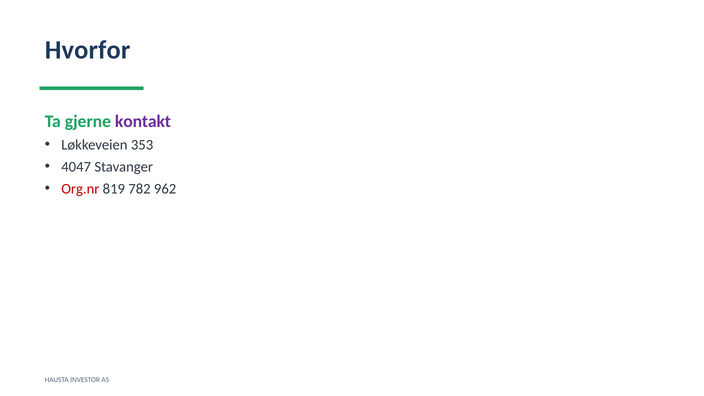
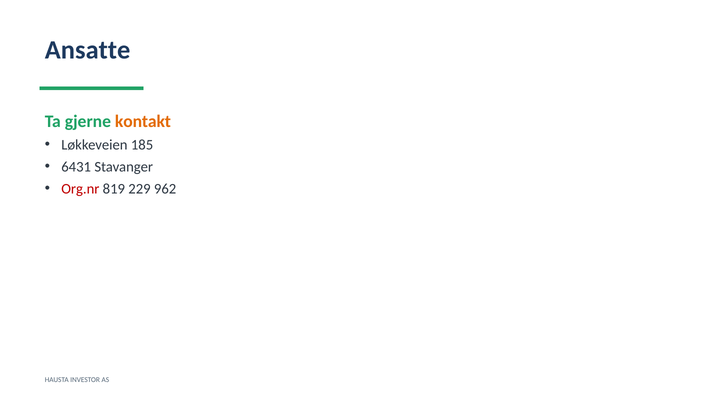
Hvorfor: Hvorfor -> Ansatte
kontakt colour: purple -> orange
353: 353 -> 185
4047: 4047 -> 6431
782: 782 -> 229
